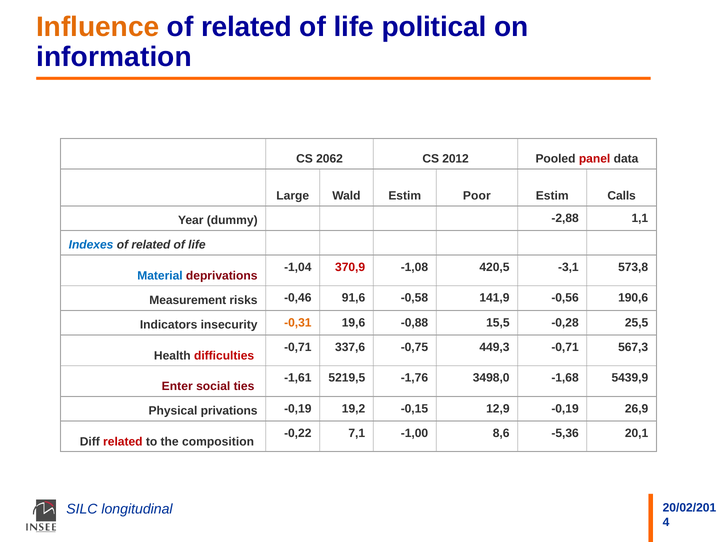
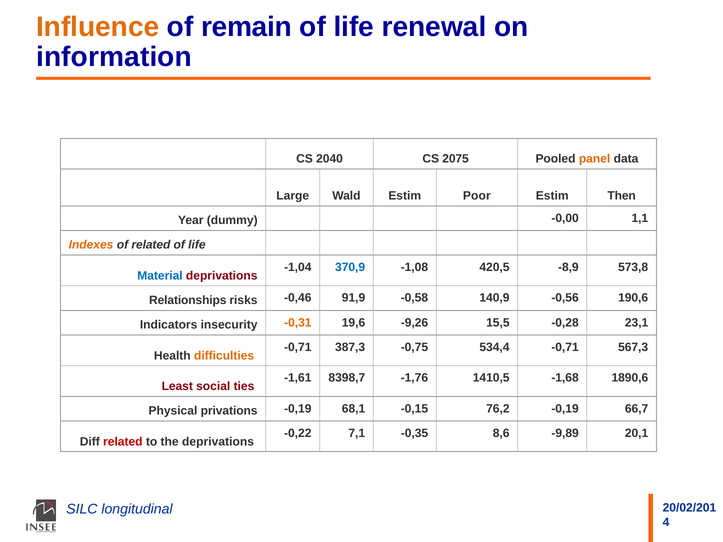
related at (247, 27): related -> remain
political: political -> renewal
2062: 2062 -> 2040
2012: 2012 -> 2075
panel colour: red -> orange
Calls: Calls -> Then
-2,88: -2,88 -> -0,00
Indexes colour: blue -> orange
370,9 colour: red -> blue
-3,1: -3,1 -> -8,9
Measurement: Measurement -> Relationships
91,6: 91,6 -> 91,9
141,9: 141,9 -> 140,9
-0,88: -0,88 -> -9,26
25,5: 25,5 -> 23,1
337,6: 337,6 -> 387,3
449,3: 449,3 -> 534,4
difficulties colour: red -> orange
5219,5: 5219,5 -> 8398,7
3498,0: 3498,0 -> 1410,5
5439,9: 5439,9 -> 1890,6
Enter: Enter -> Least
19,2: 19,2 -> 68,1
12,9: 12,9 -> 76,2
26,9: 26,9 -> 66,7
-1,00: -1,00 -> -0,35
-5,36: -5,36 -> -9,89
the composition: composition -> deprivations
